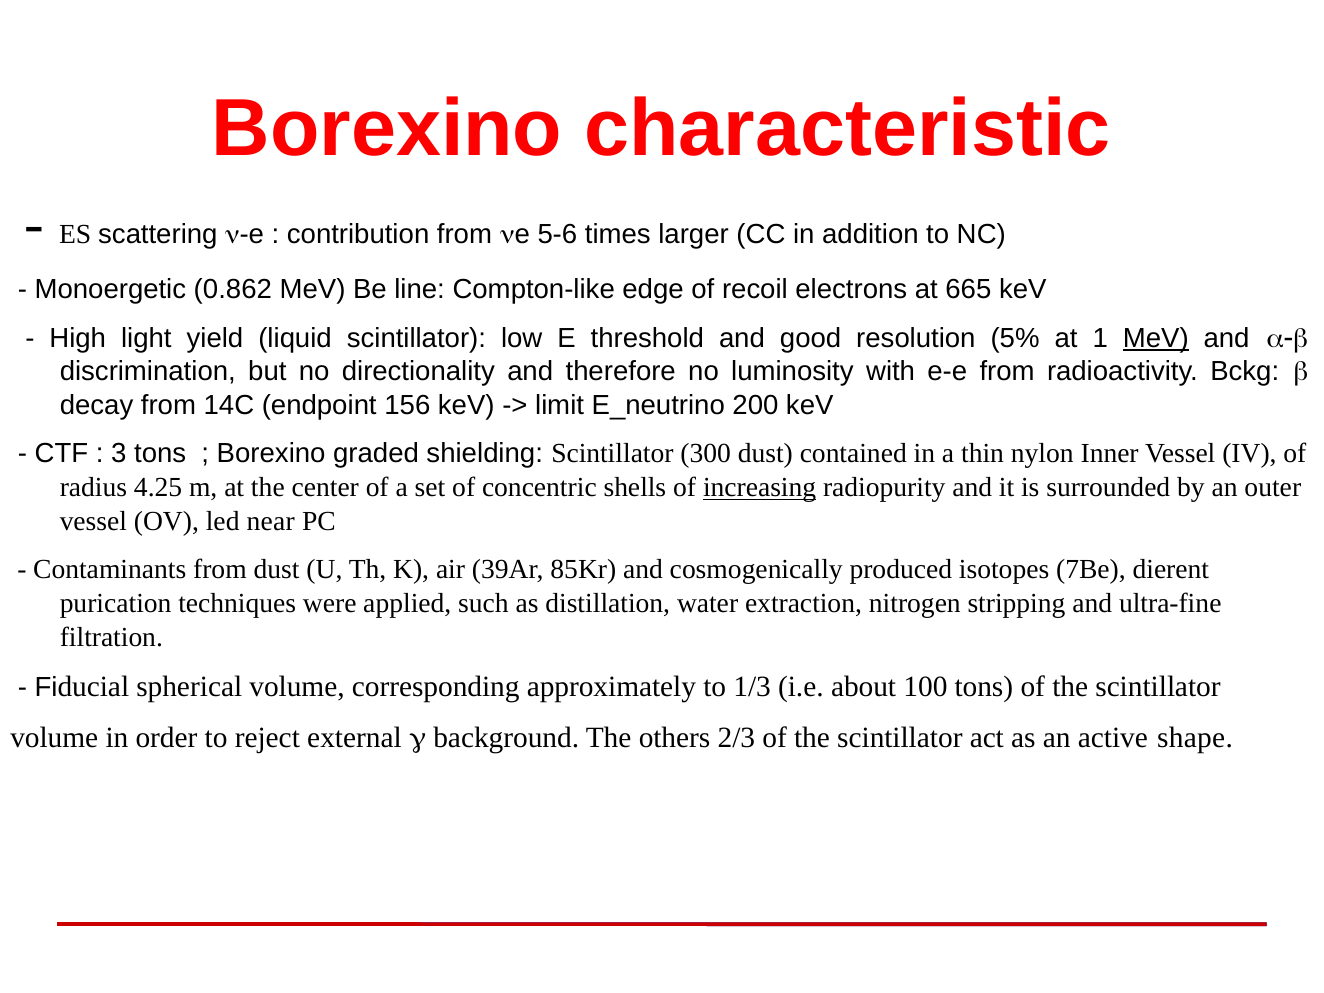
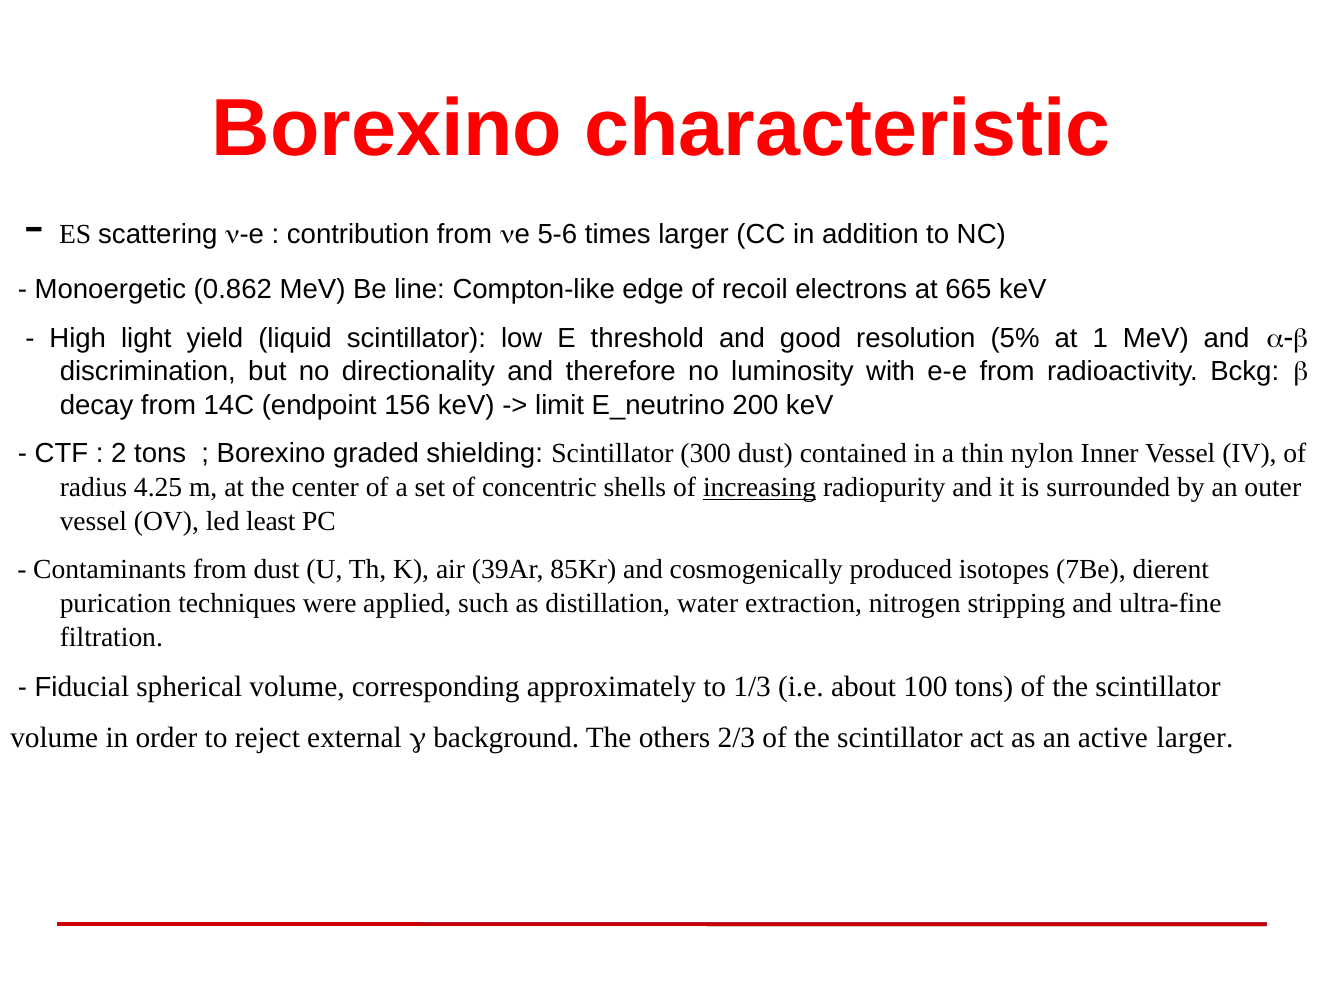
MeV at (1156, 338) underline: present -> none
3: 3 -> 2
near: near -> least
active shape: shape -> larger
